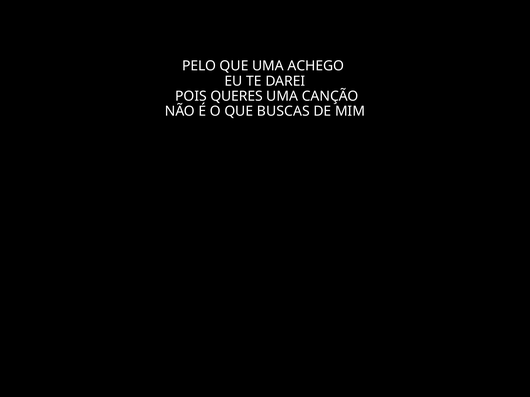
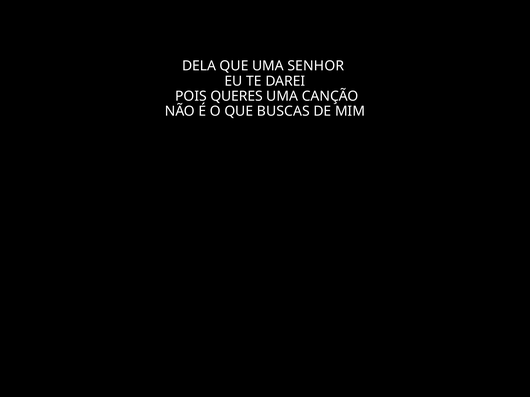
PELO: PELO -> DELA
ACHEGO: ACHEGO -> SENHOR
